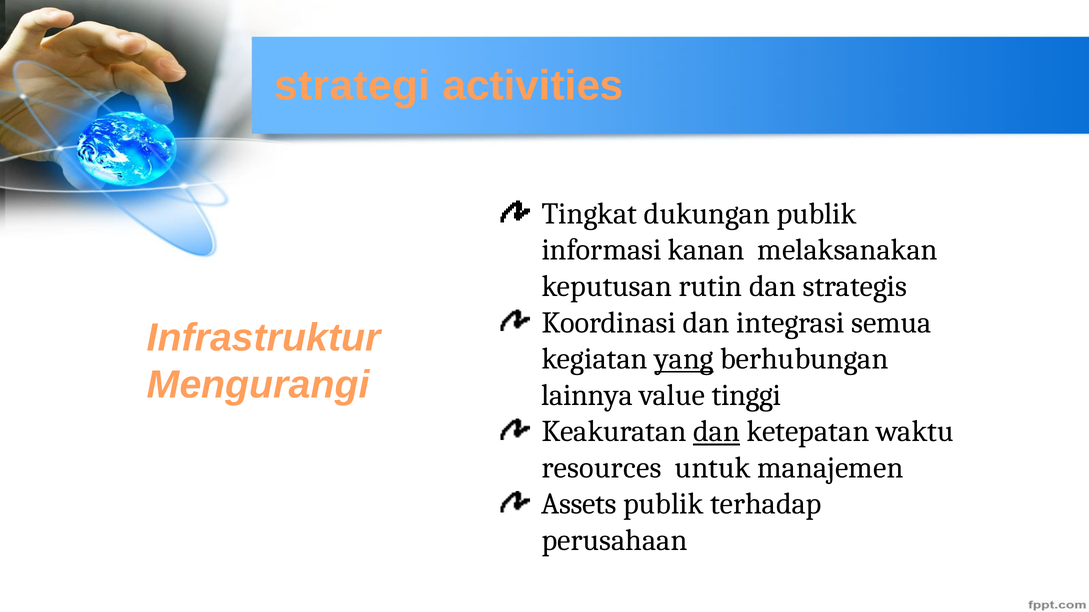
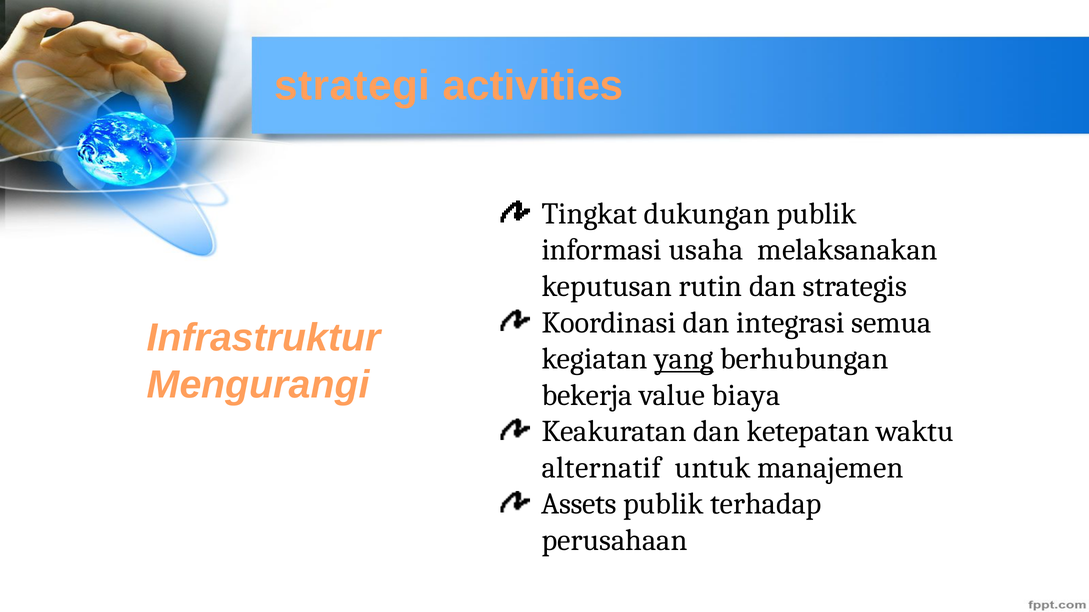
kanan: kanan -> usaha
lainnya: lainnya -> bekerja
tinggi: tinggi -> biaya
dan at (717, 432) underline: present -> none
resources: resources -> alternatif
